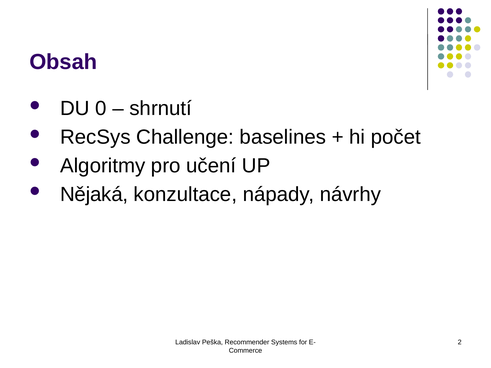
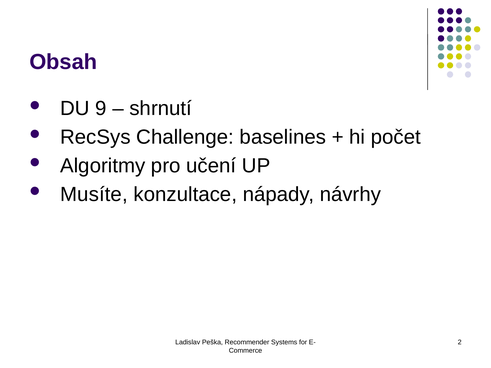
0: 0 -> 9
Nějaká: Nějaká -> Musíte
